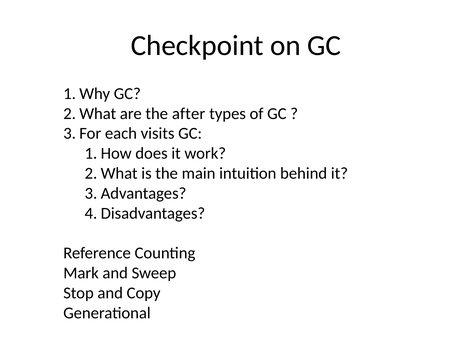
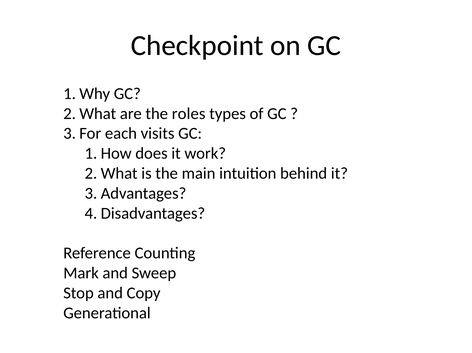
after: after -> roles
